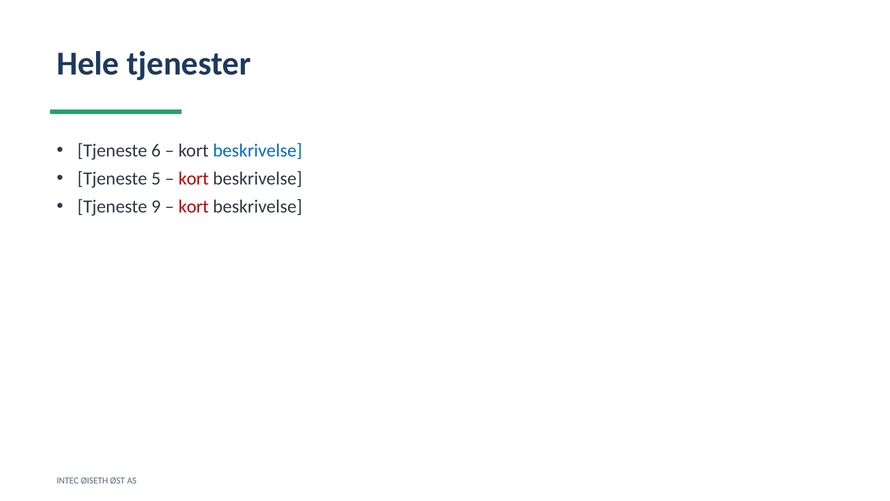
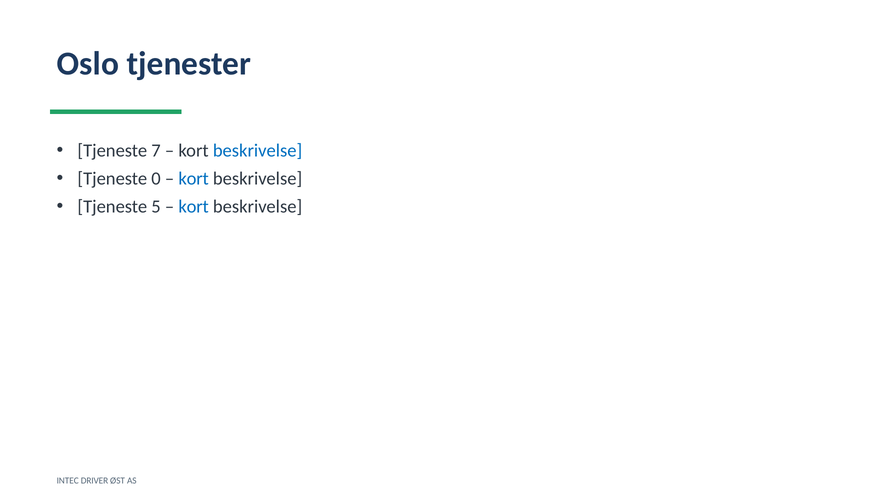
Hele: Hele -> Oslo
6: 6 -> 7
5: 5 -> 0
kort at (194, 179) colour: red -> blue
9: 9 -> 5
kort at (194, 206) colour: red -> blue
ØISETH: ØISETH -> DRIVER
